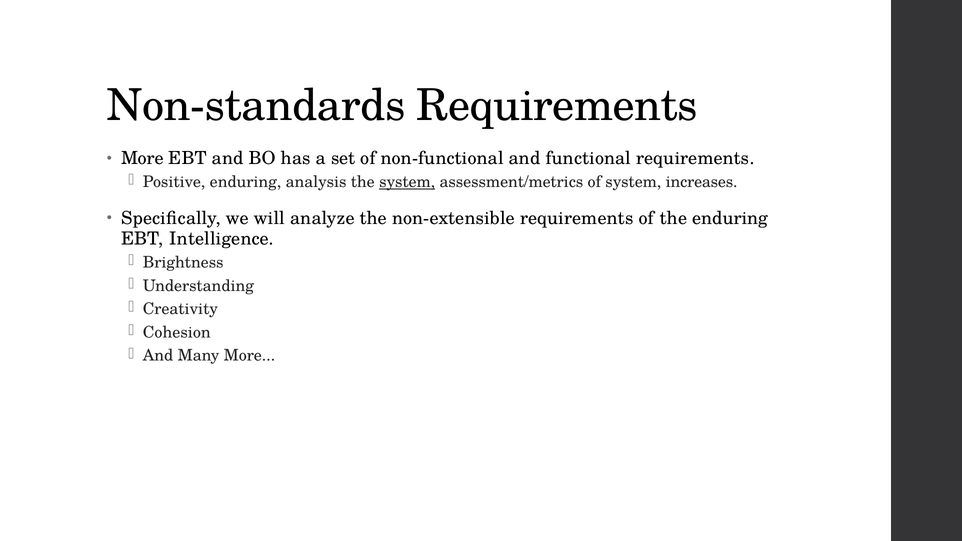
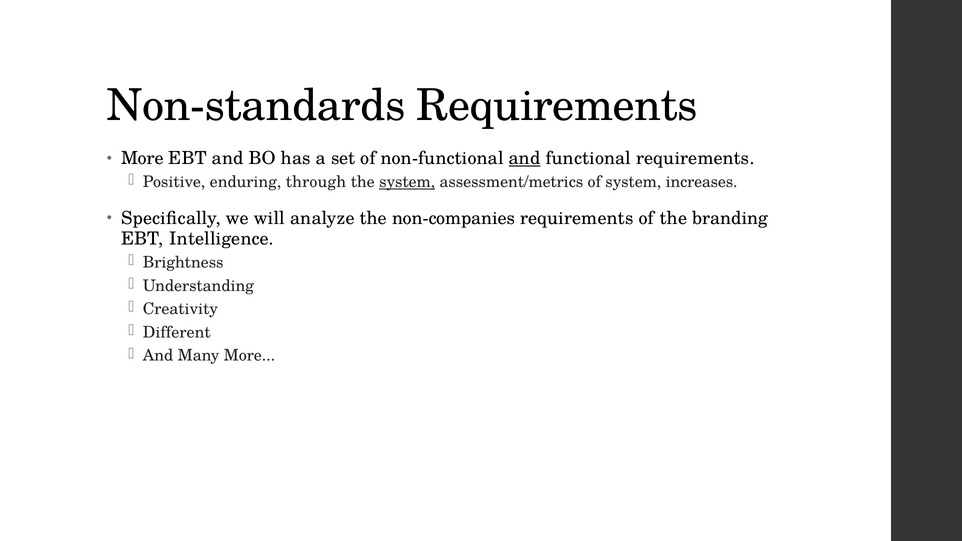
and at (525, 158) underline: none -> present
analysis: analysis -> through
non-extensible: non-extensible -> non-companies
the enduring: enduring -> branding
Cohesion: Cohesion -> Different
